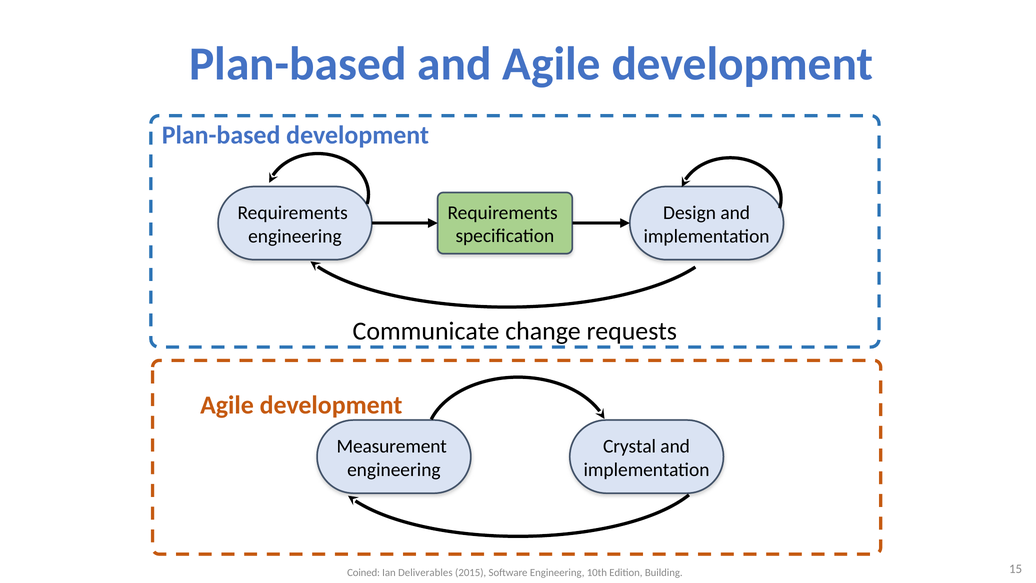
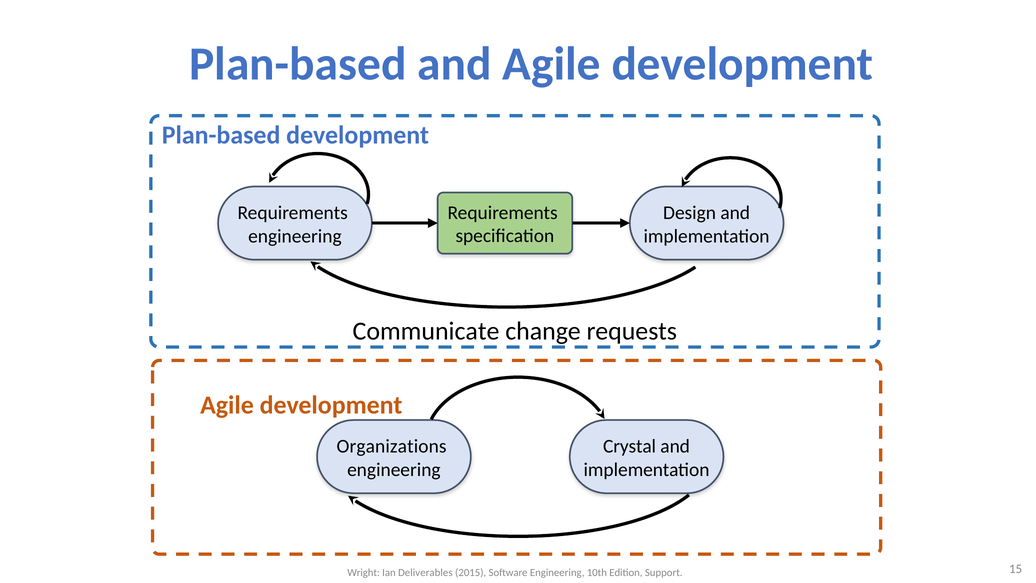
Measurement: Measurement -> Organizations
Coined: Coined -> Wright
Building: Building -> Support
